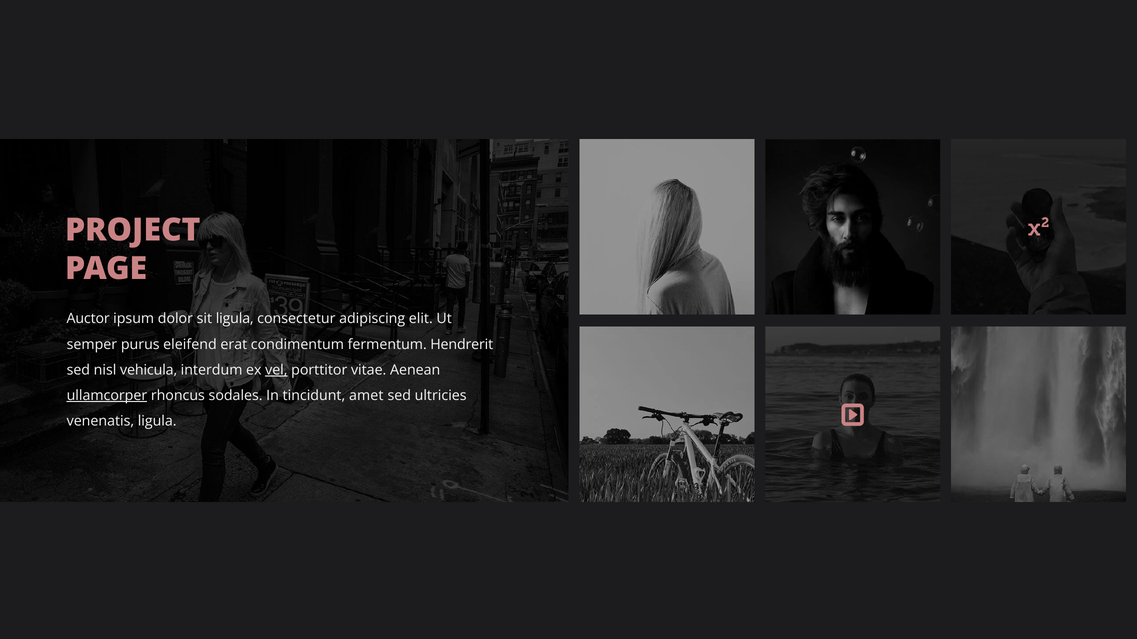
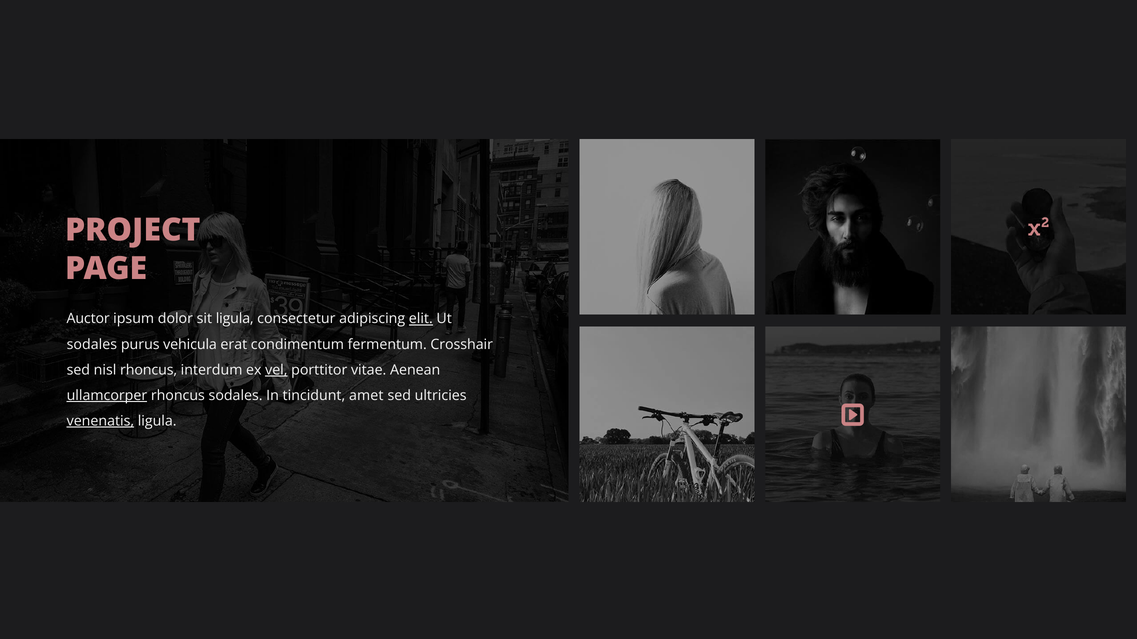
elit underline: none -> present
semper at (92, 345): semper -> sodales
eleifend: eleifend -> vehicula
Hendrerit: Hendrerit -> Crosshair
nisl vehicula: vehicula -> rhoncus
venenatis underline: none -> present
